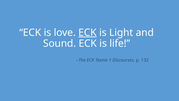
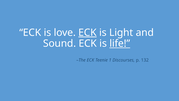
life underline: none -> present
